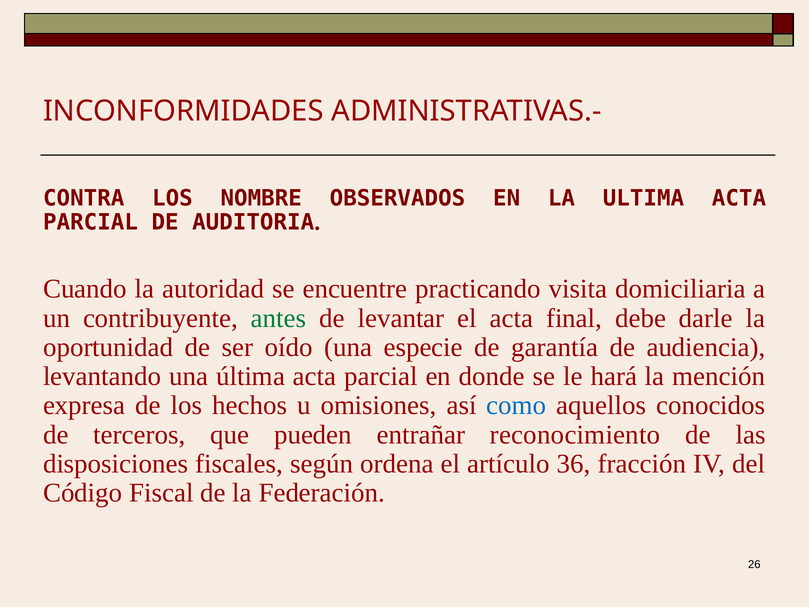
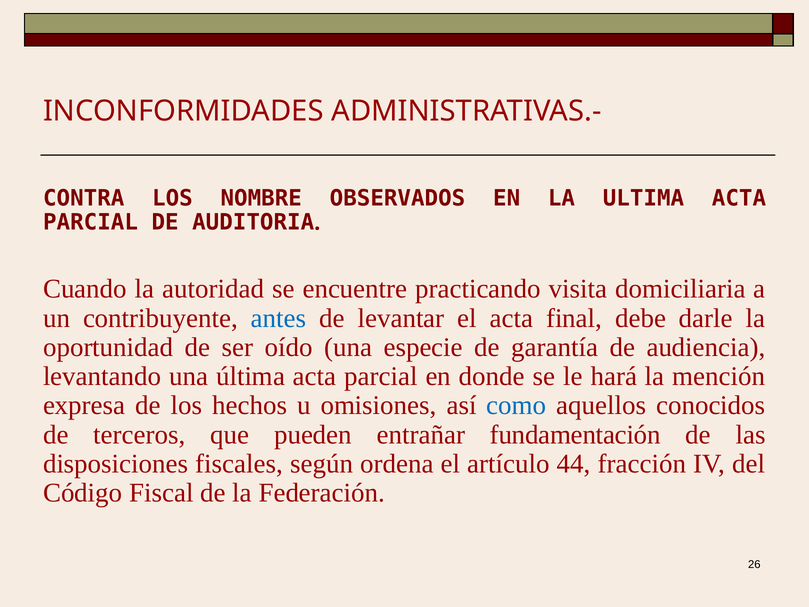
antes colour: green -> blue
reconocimiento: reconocimiento -> fundamentación
36: 36 -> 44
